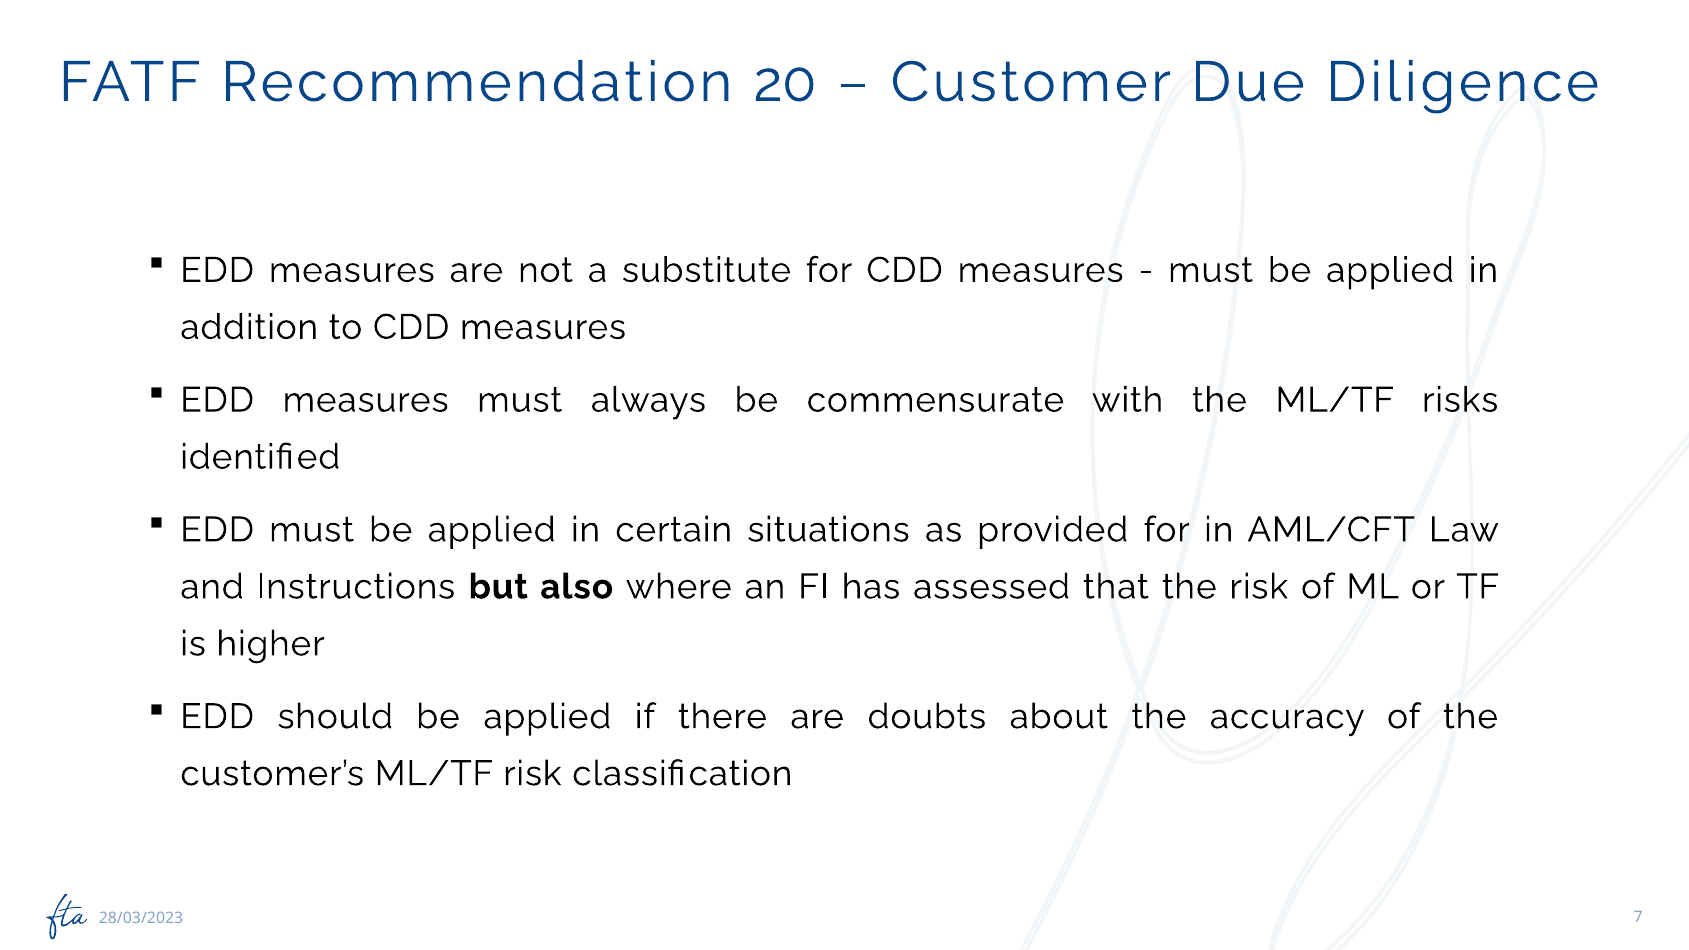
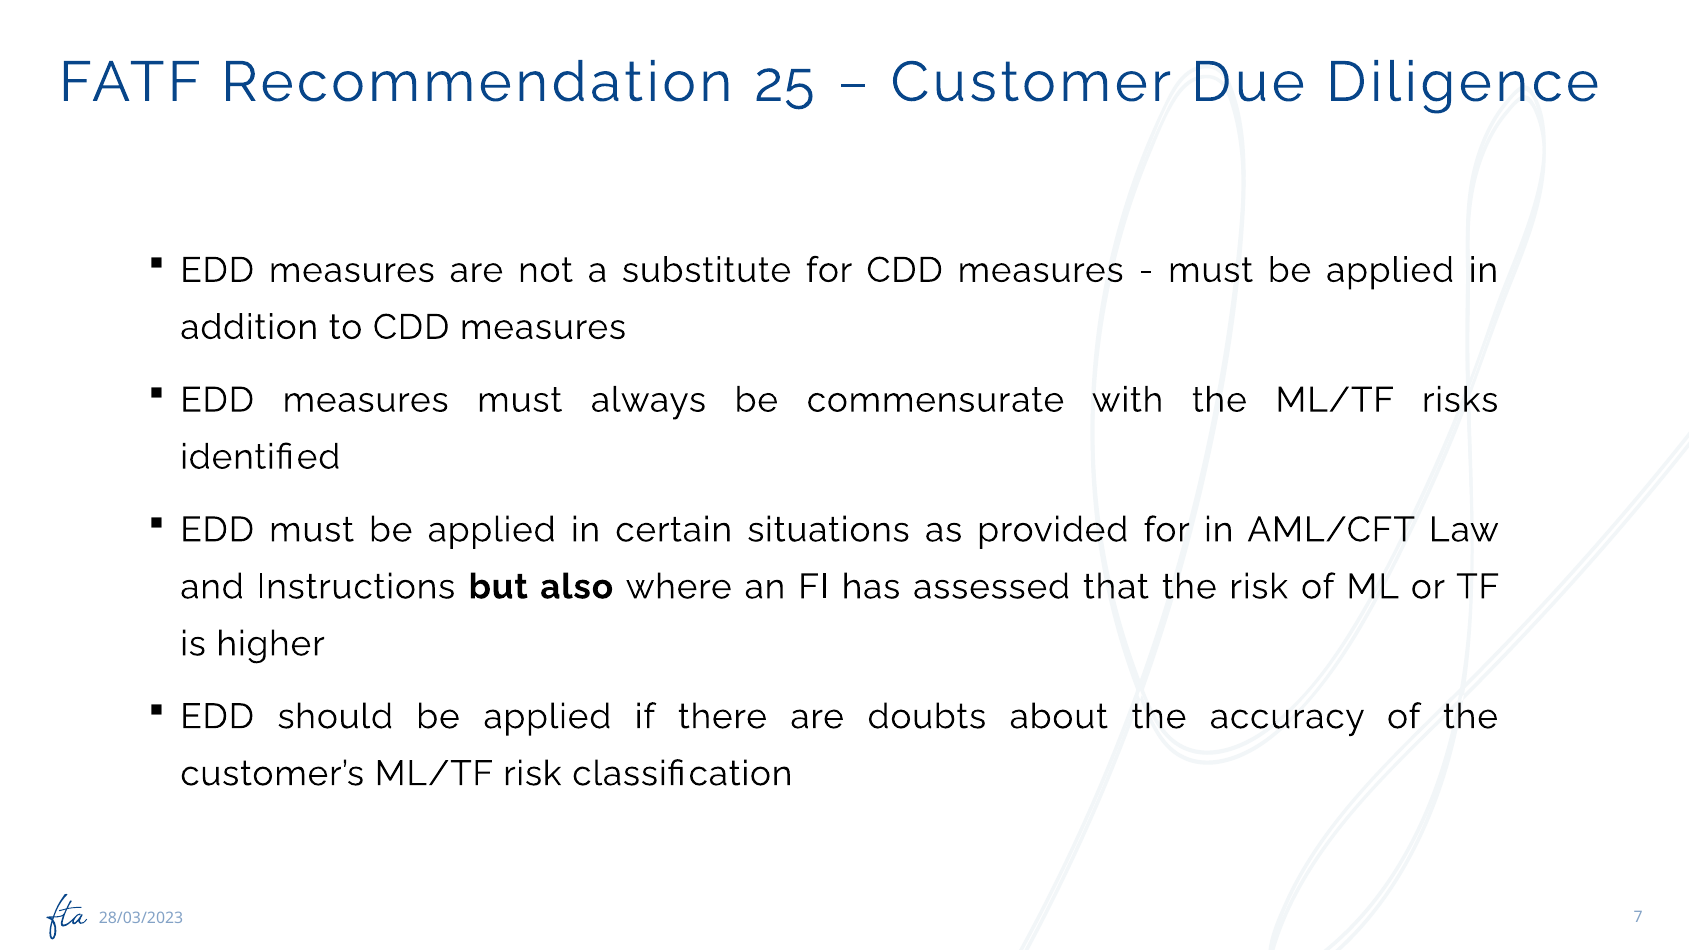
20: 20 -> 25
